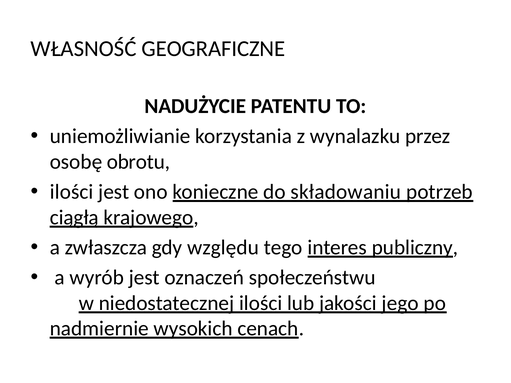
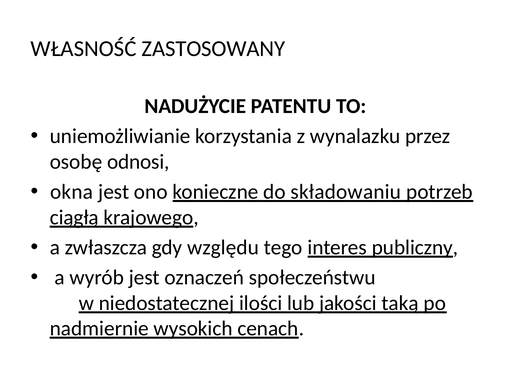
GEOGRAFICZNE: GEOGRAFICZNE -> ZASTOSOWANY
obrotu: obrotu -> odnosi
ilości at (72, 192): ilości -> okna
jego: jego -> taką
